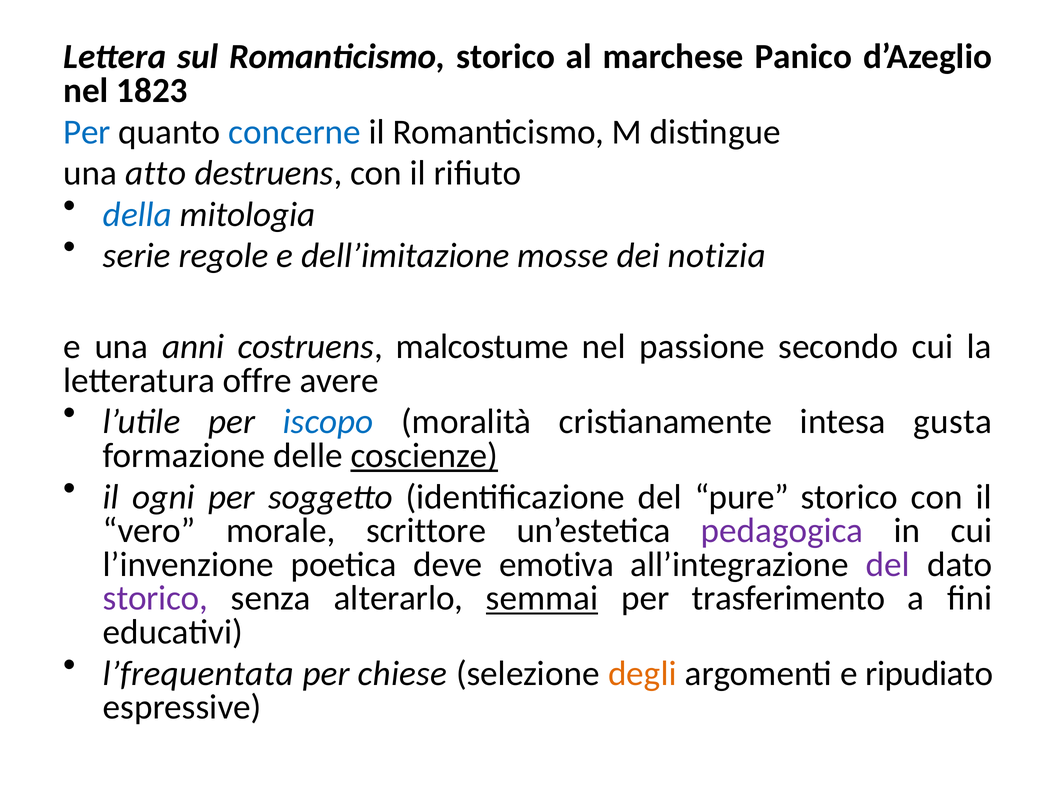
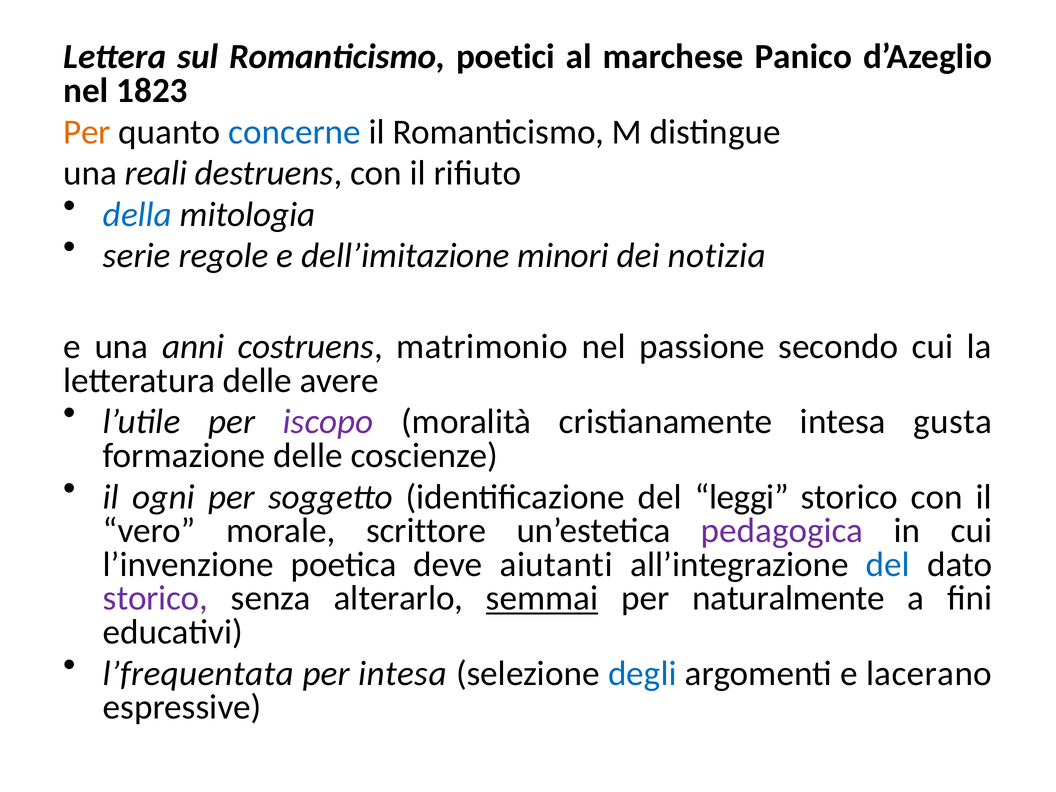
Romanticismo storico: storico -> poetici
Per at (87, 132) colour: blue -> orange
atto: atto -> reali
mosse: mosse -> minori
malcostume: malcostume -> matrimonio
letteratura offre: offre -> delle
iscopo colour: blue -> purple
coscienze underline: present -> none
pure: pure -> leggi
emotiva: emotiva -> aiutanti
del at (888, 565) colour: purple -> blue
trasferimento: trasferimento -> naturalmente
per chiese: chiese -> intesa
degli colour: orange -> blue
ripudiato: ripudiato -> lacerano
